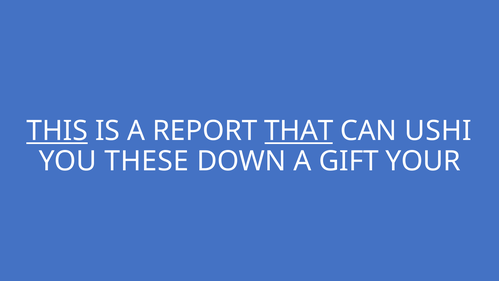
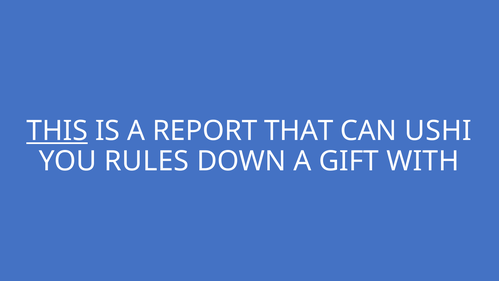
THAT underline: present -> none
THESE: THESE -> RULES
YOUR: YOUR -> WITH
